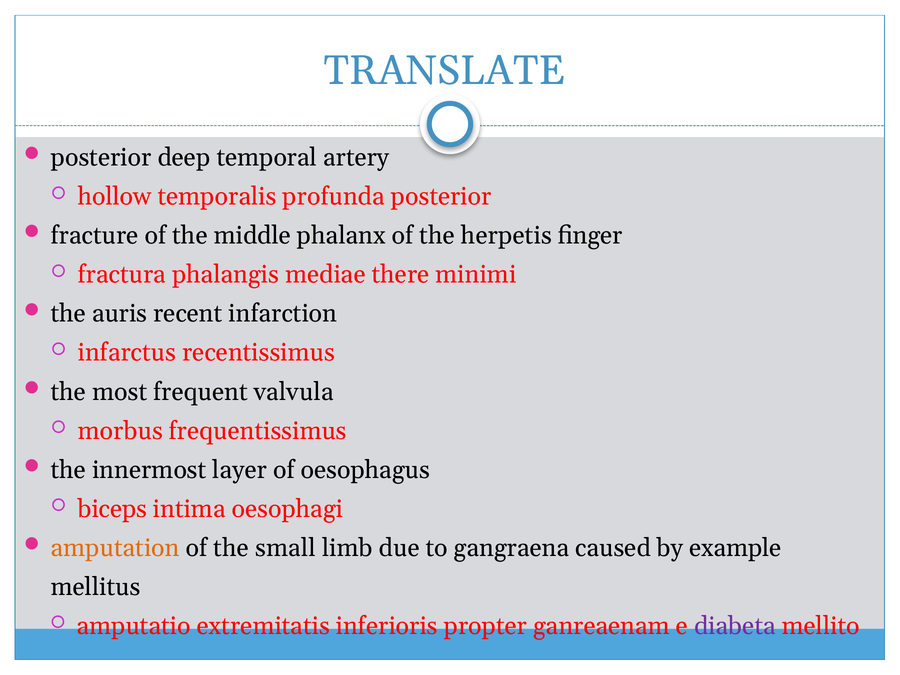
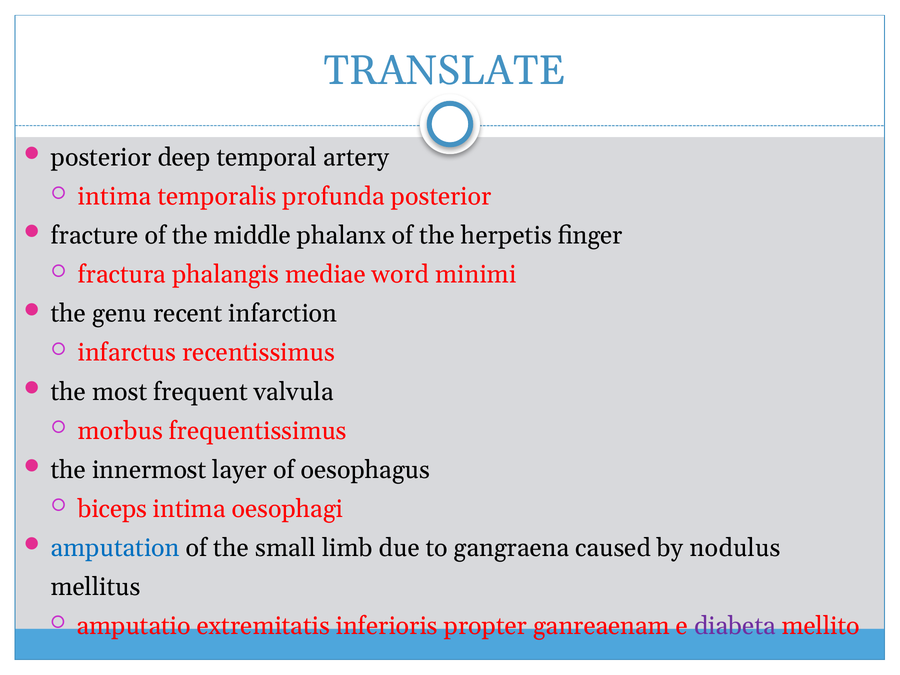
hollow at (115, 197): hollow -> intima
there: there -> word
auris: auris -> genu
amputation colour: orange -> blue
example: example -> nodulus
